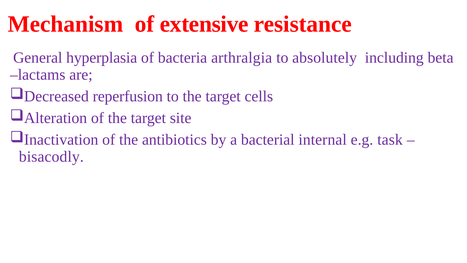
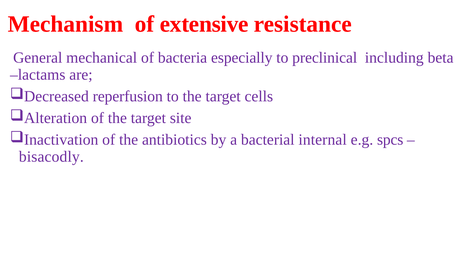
hyperplasia: hyperplasia -> mechanical
arthralgia: arthralgia -> especially
absolutely: absolutely -> preclinical
task: task -> spcs
